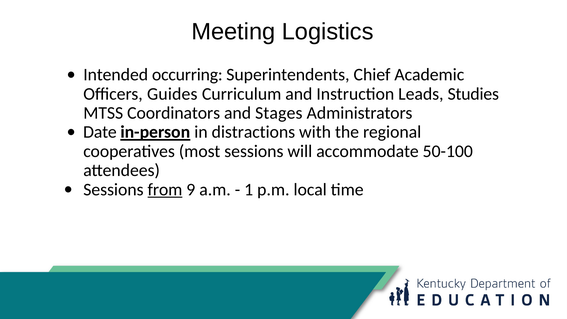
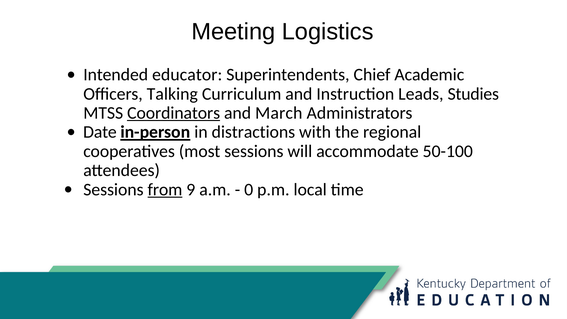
occurring: occurring -> educator
Guides: Guides -> Talking
Coordinators underline: none -> present
Stages: Stages -> March
1: 1 -> 0
